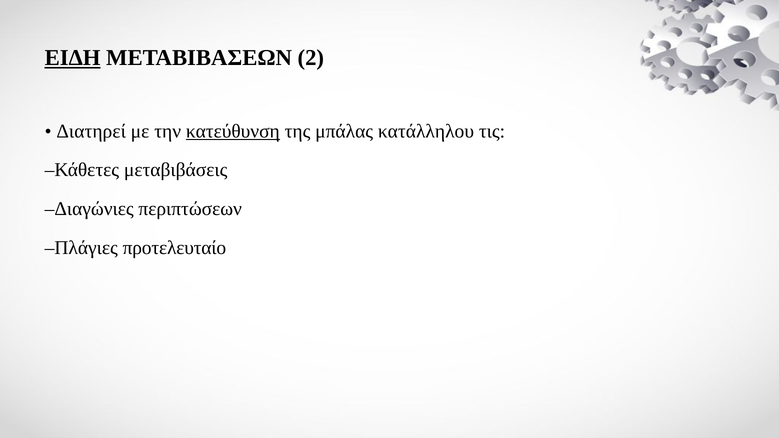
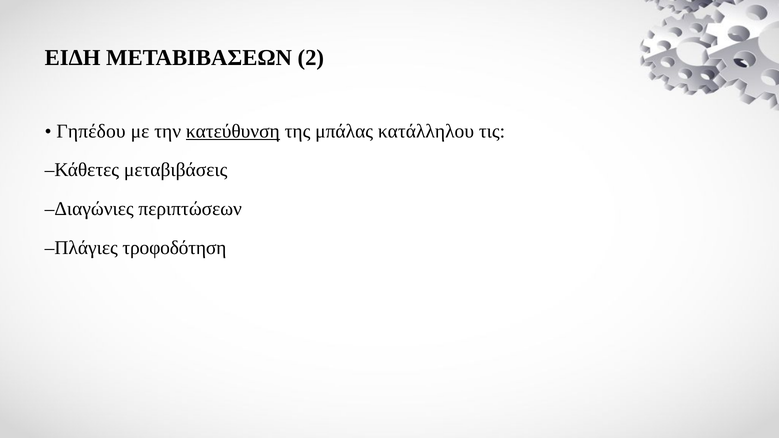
ΕΙΔΗ underline: present -> none
Διατηρεί: Διατηρεί -> Γηπέδου
προτελευταίο: προτελευταίο -> τροφοδότηση
